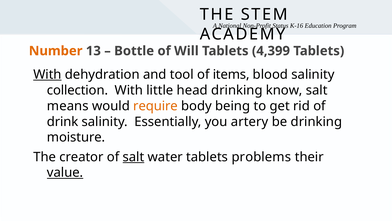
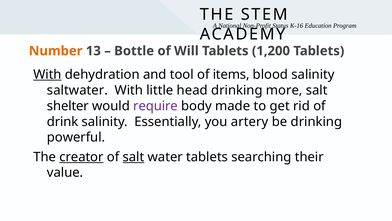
4,399: 4,399 -> 1,200
collection: collection -> saltwater
know: know -> more
means: means -> shelter
require colour: orange -> purple
being: being -> made
moisture: moisture -> powerful
creator underline: none -> present
problems: problems -> searching
value underline: present -> none
